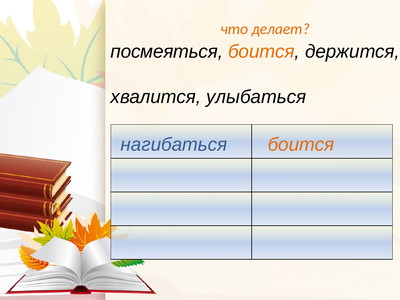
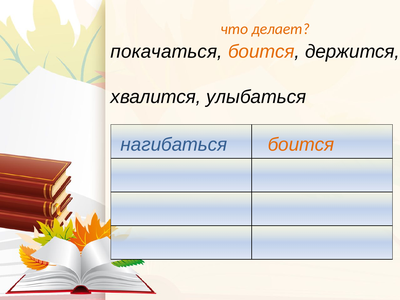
посмеяться: посмеяться -> покачаться
